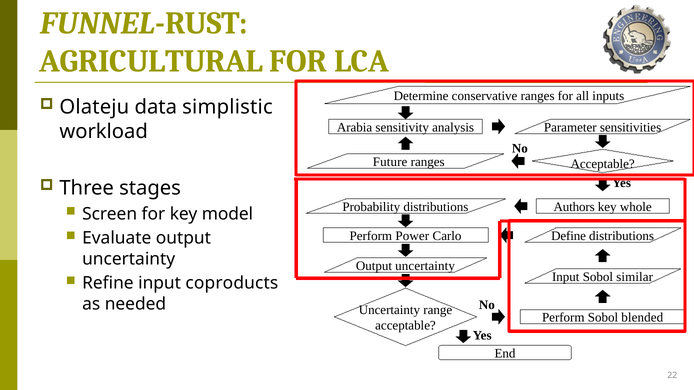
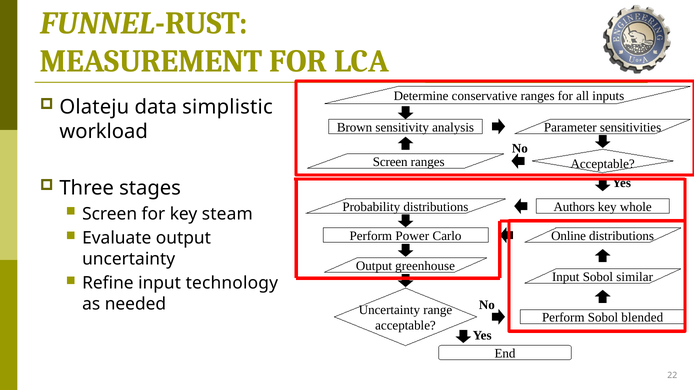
AGRICULTURAL: AGRICULTURAL -> MEASUREMENT
Arabia: Arabia -> Brown
Future at (390, 162): Future -> Screen
model: model -> steam
Define: Define -> Online
uncertainty at (425, 266): uncertainty -> greenhouse
coproducts: coproducts -> technology
